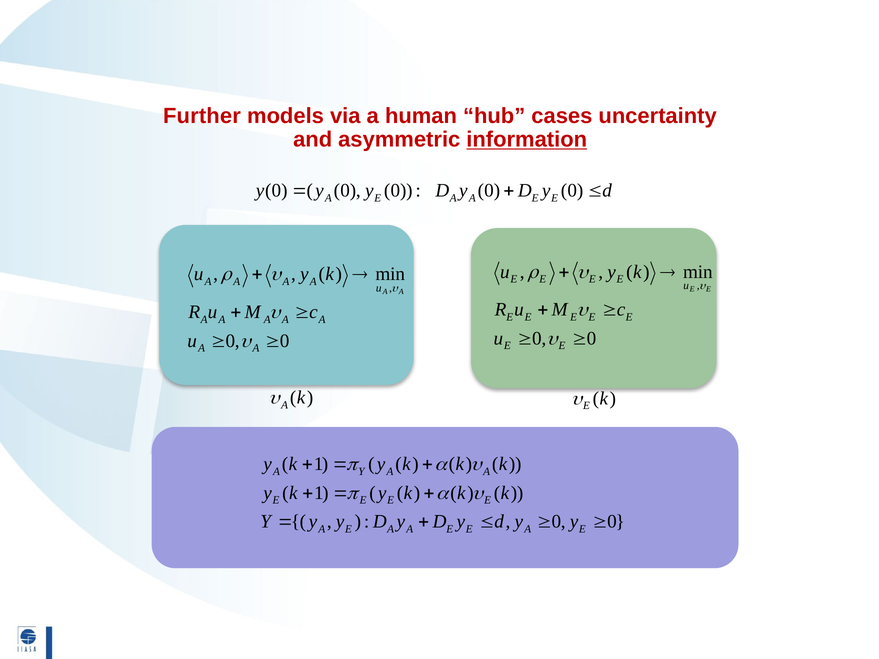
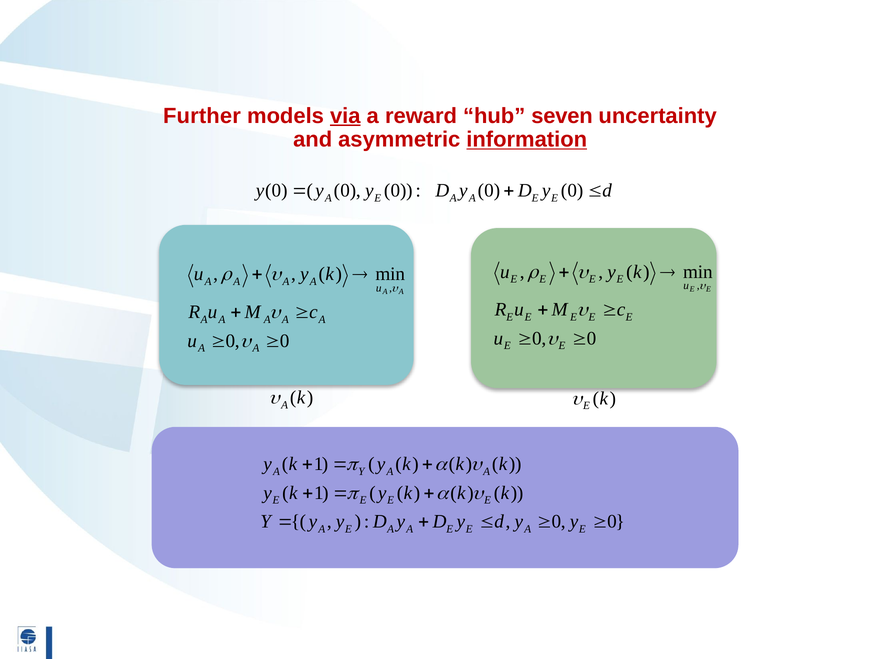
via underline: none -> present
human: human -> reward
cases: cases -> seven
